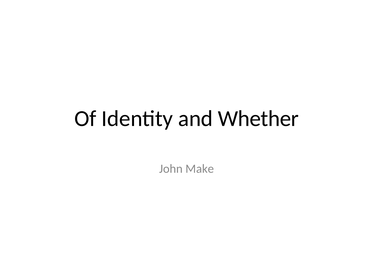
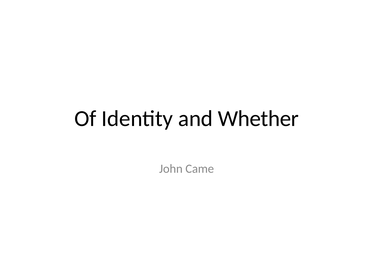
Make: Make -> Came
